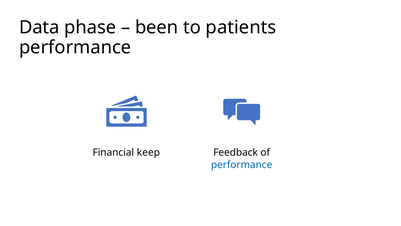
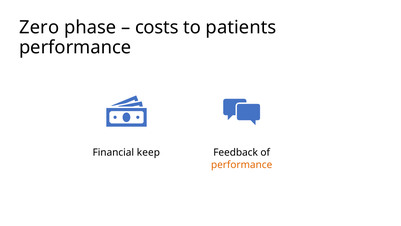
Data: Data -> Zero
been: been -> costs
performance at (242, 164) colour: blue -> orange
